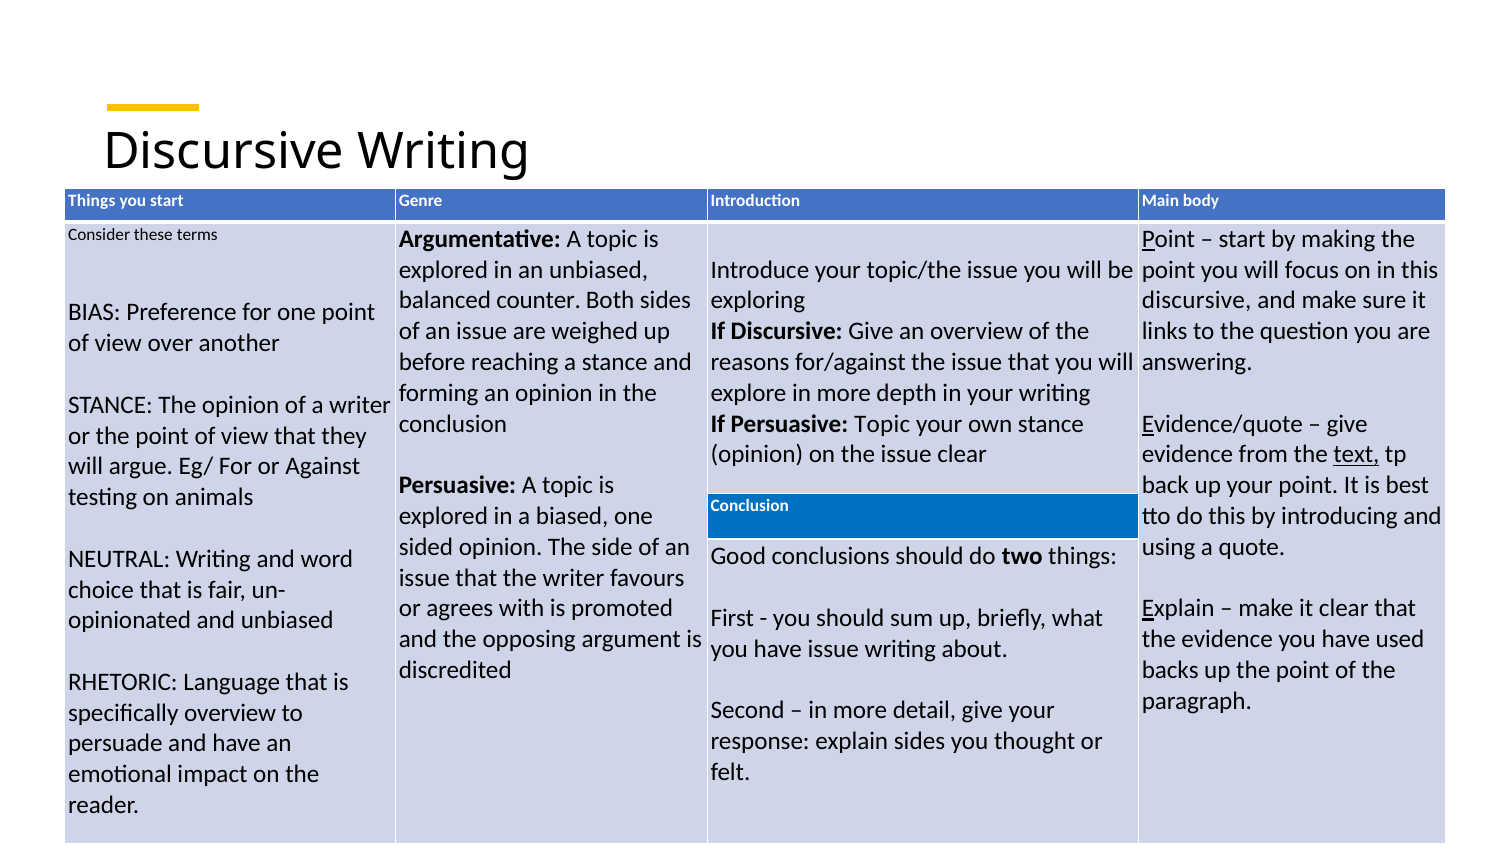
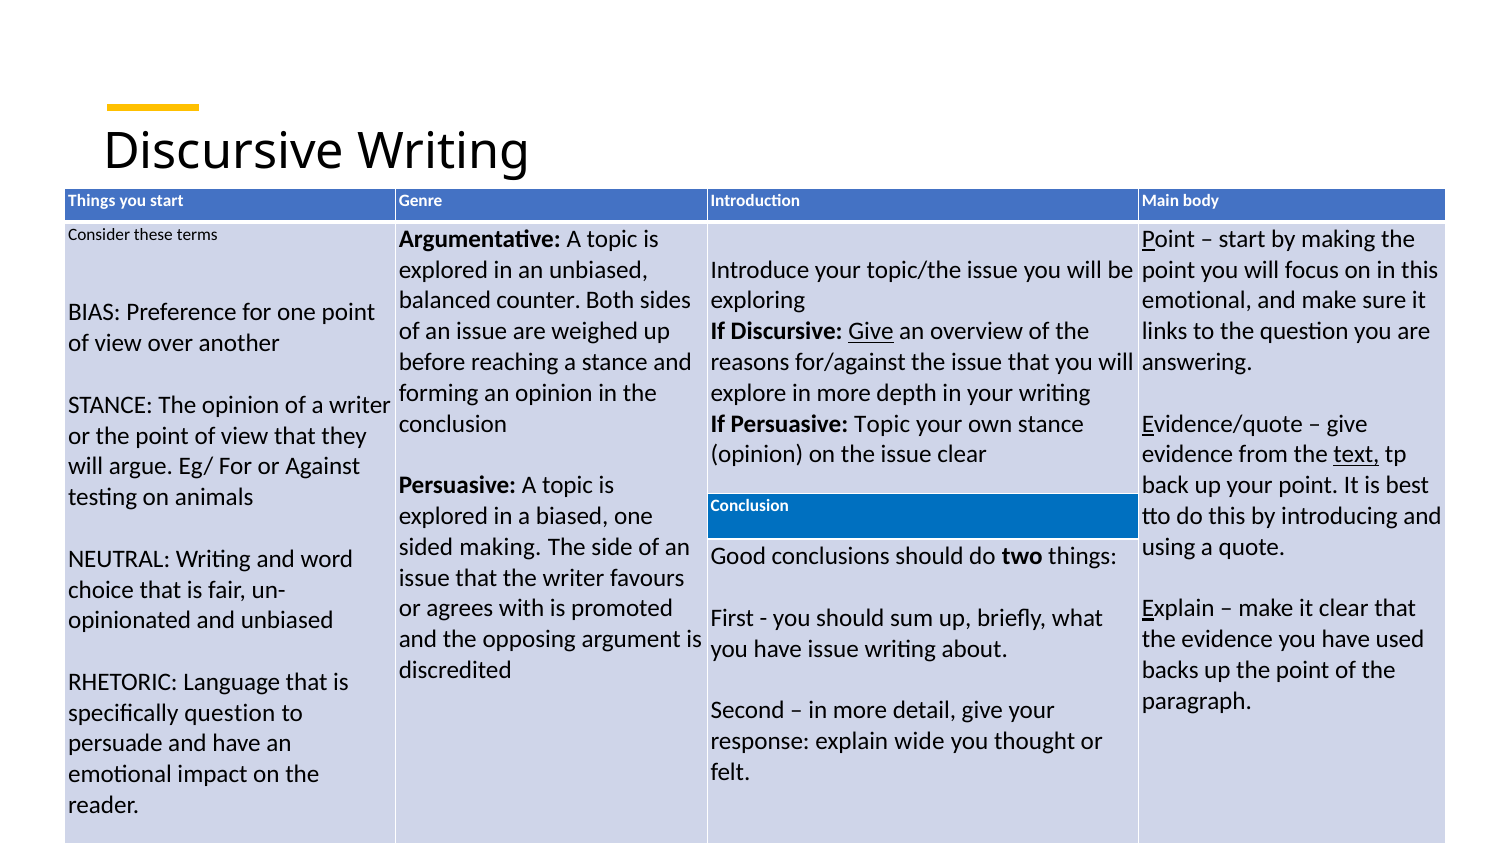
discursive at (1197, 301): discursive -> emotional
Give at (871, 331) underline: none -> present
sided opinion: opinion -> making
specifically overview: overview -> question
explain sides: sides -> wide
